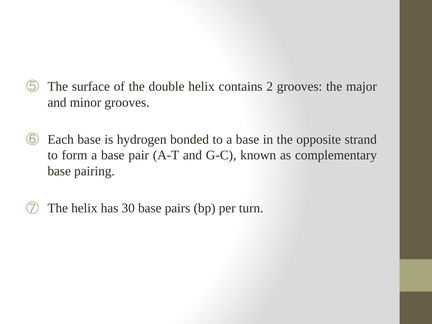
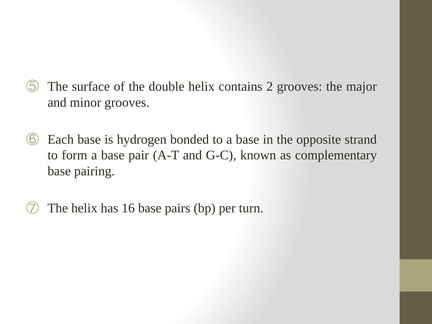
30: 30 -> 16
